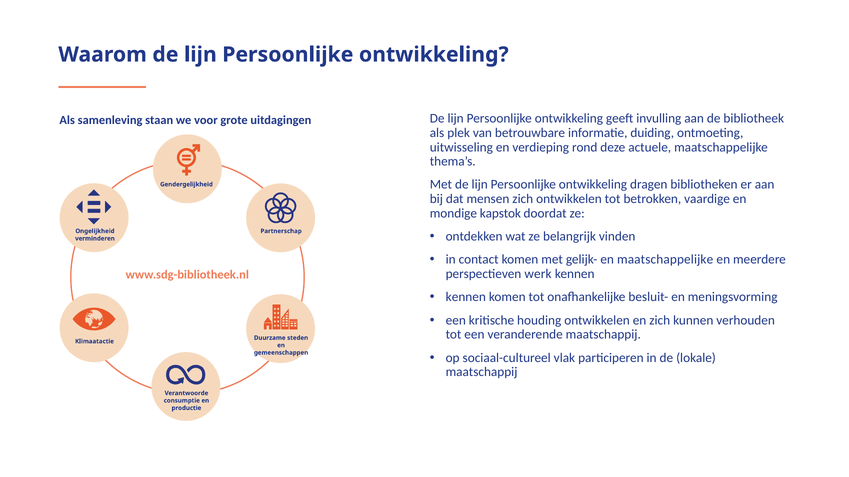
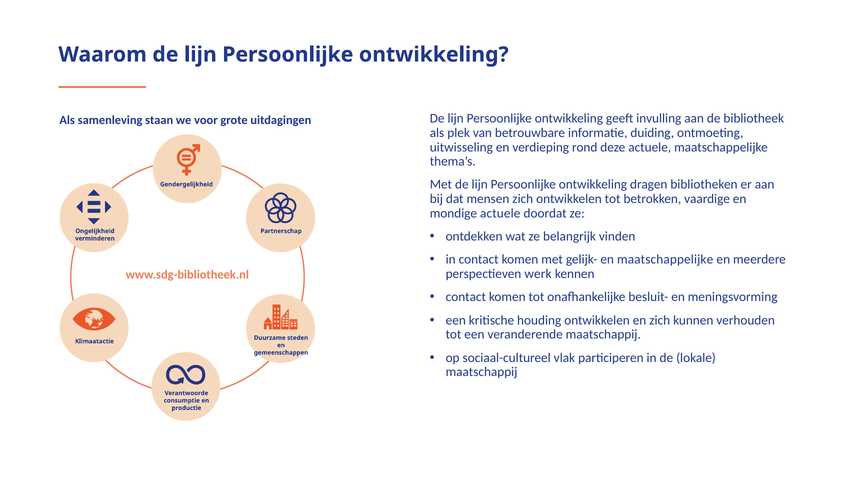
mondige kapstok: kapstok -> actuele
kennen at (466, 297): kennen -> contact
